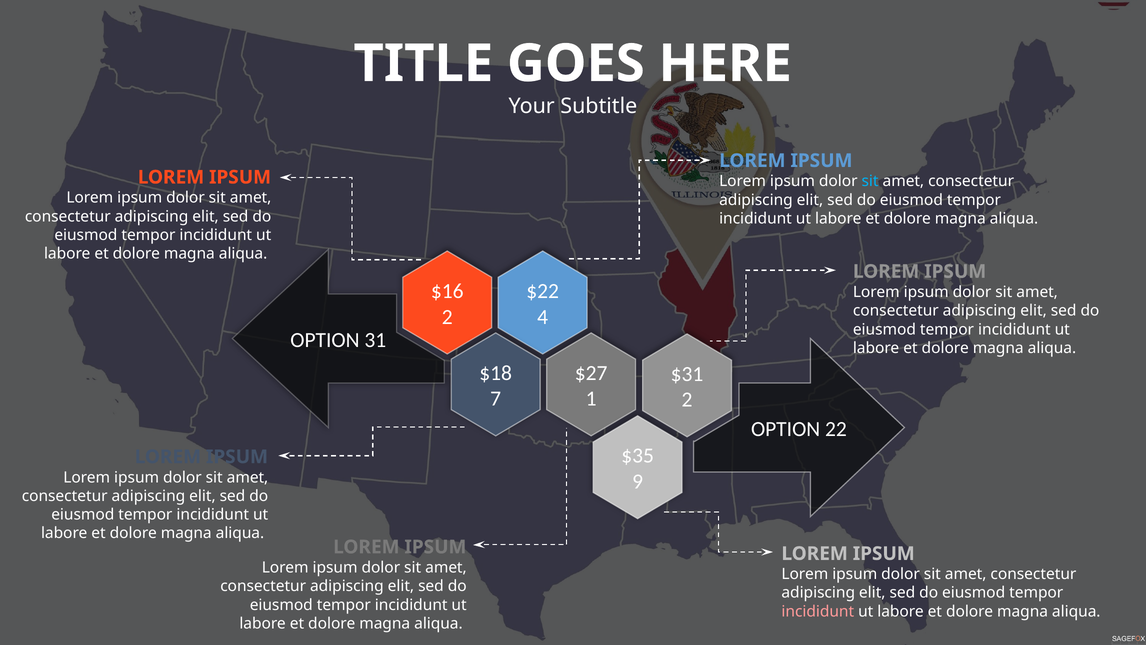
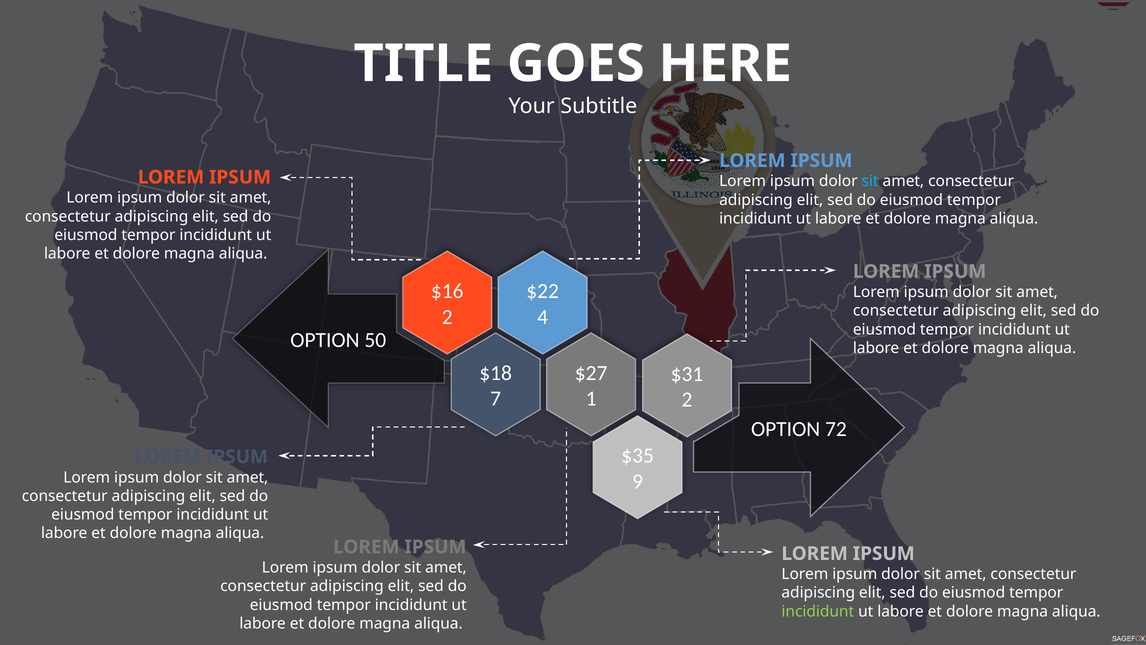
31: 31 -> 50
22: 22 -> 72
incididunt at (818, 611) colour: pink -> light green
